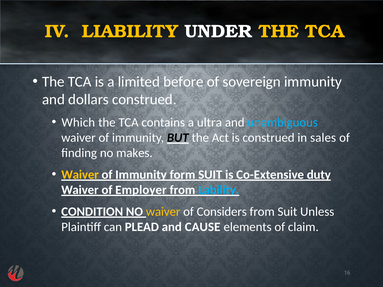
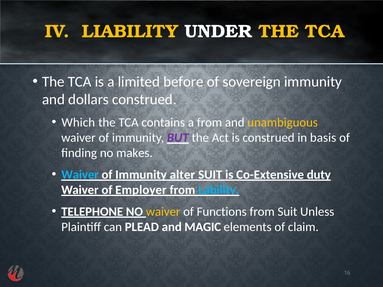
a ultra: ultra -> from
unambiguous colour: light blue -> yellow
BUT colour: black -> purple
sales: sales -> basis
Waiver at (80, 175) colour: yellow -> light blue
form: form -> alter
CONDITION: CONDITION -> TELEPHONE
Considers: Considers -> Functions
CAUSE: CAUSE -> MAGIC
